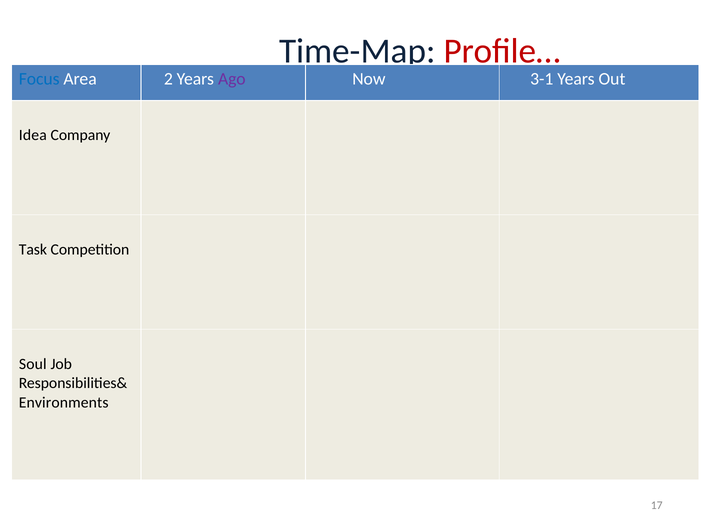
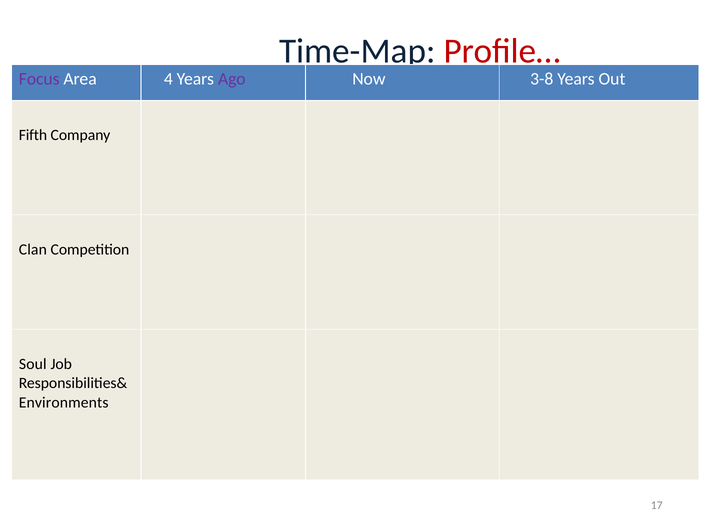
Focus colour: blue -> purple
2: 2 -> 4
3-1: 3-1 -> 3-8
Idea: Idea -> Fifth
Task: Task -> Clan
